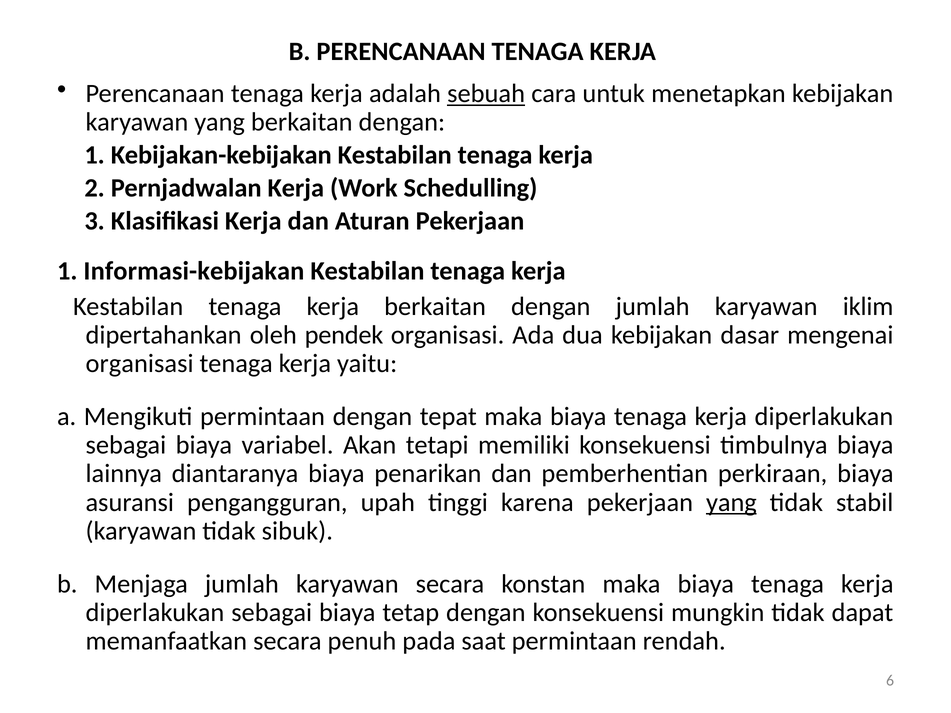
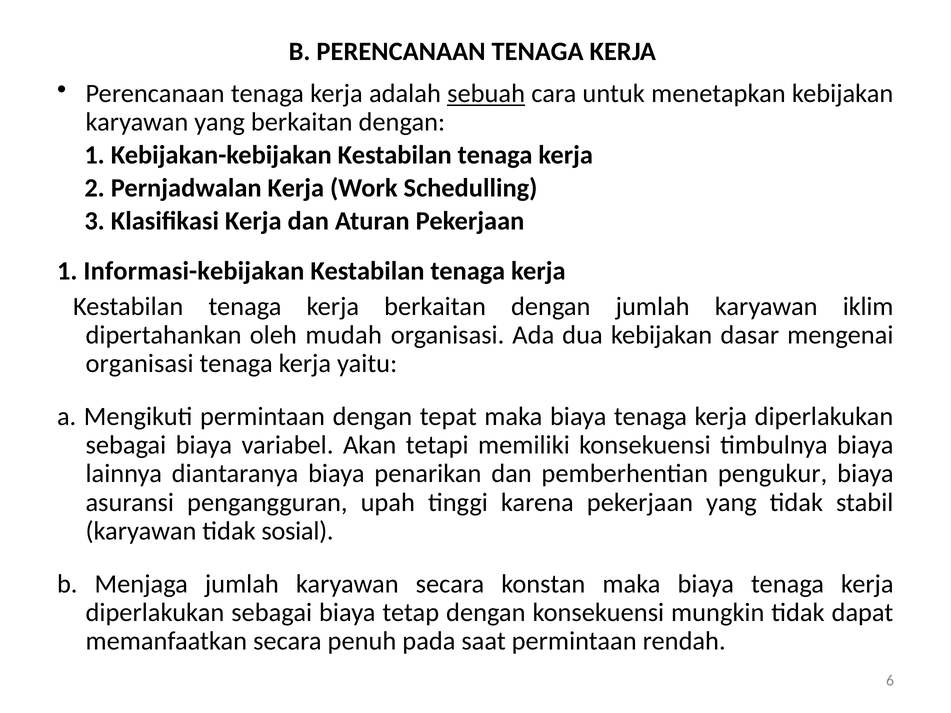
pendek: pendek -> mudah
perkiraan: perkiraan -> pengukur
yang at (731, 502) underline: present -> none
sibuk: sibuk -> sosial
